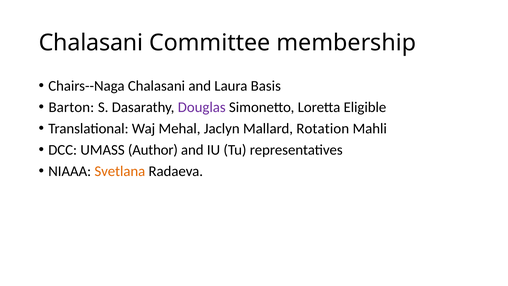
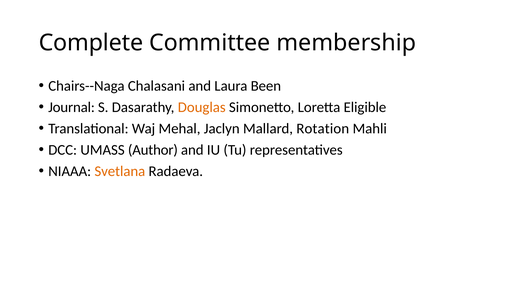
Chalasani at (91, 43): Chalasani -> Complete
Basis: Basis -> Been
Barton: Barton -> Journal
Douglas colour: purple -> orange
